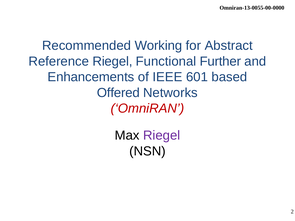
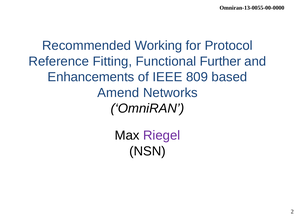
Abstract: Abstract -> Protocol
Reference Riegel: Riegel -> Fitting
601: 601 -> 809
Offered: Offered -> Amend
OmniRAN colour: red -> black
